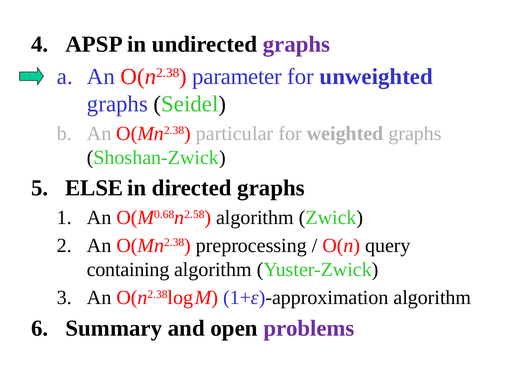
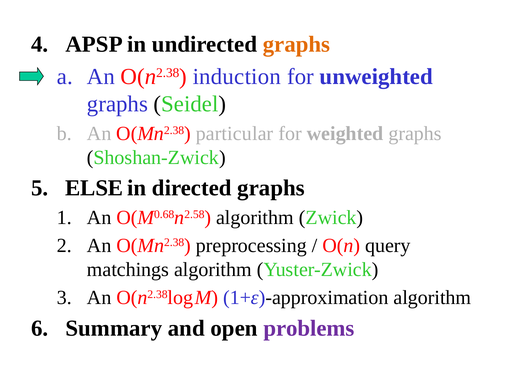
graphs at (297, 44) colour: purple -> orange
parameter: parameter -> induction
containing: containing -> matchings
